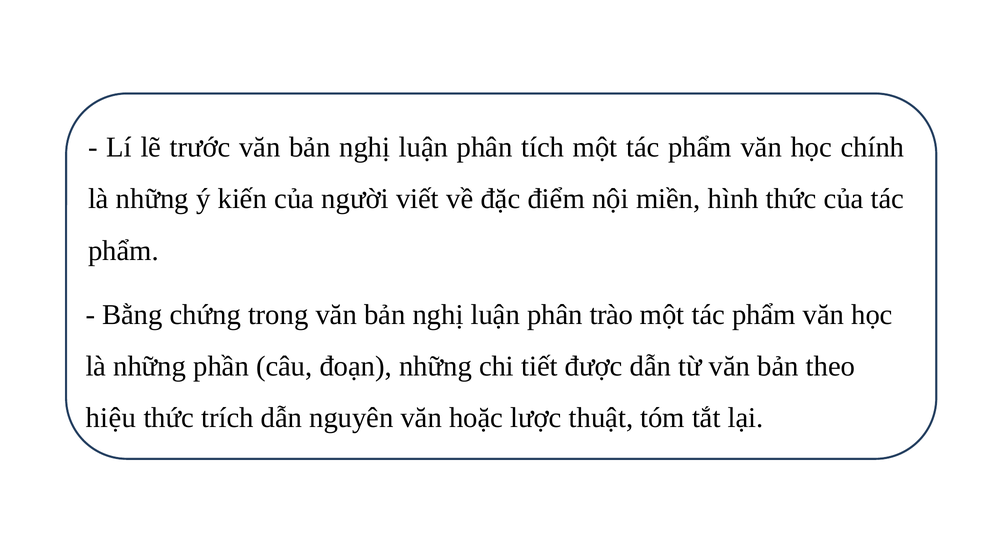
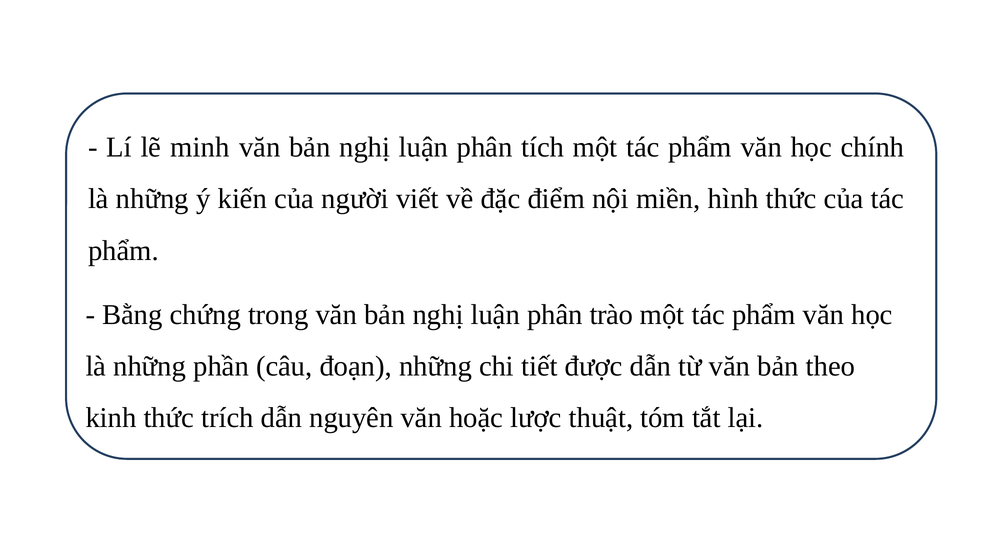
trước: trước -> minh
hiệu: hiệu -> kinh
